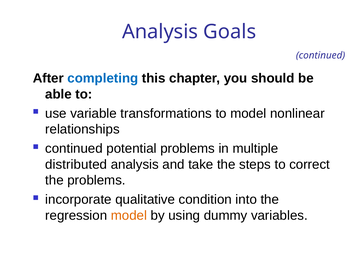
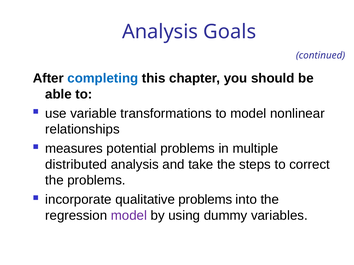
continued at (74, 149): continued -> measures
qualitative condition: condition -> problems
model at (129, 216) colour: orange -> purple
